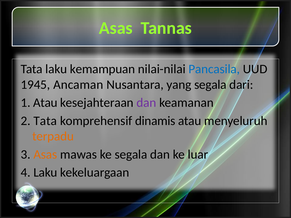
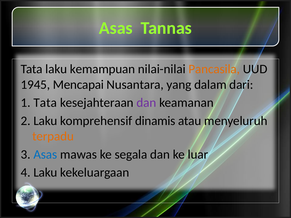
Pancasila colour: blue -> orange
Ancaman: Ancaman -> Mencapai
yang segala: segala -> dalam
1 Atau: Atau -> Tata
2 Tata: Tata -> Laku
Asas at (45, 155) colour: orange -> blue
